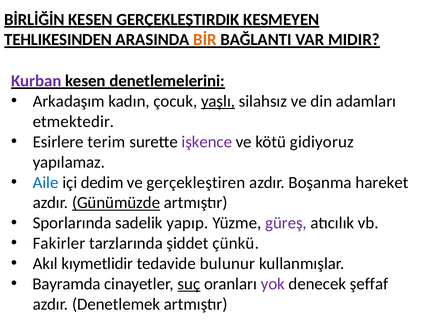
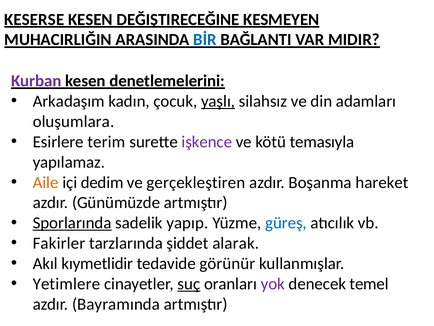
BİRLİĞİN: BİRLİĞİN -> KESERSE
GERÇEKLEŞTIRDIK: GERÇEKLEŞTIRDIK -> DEĞIŞTIRECEĞINE
TEHLIKESINDEN: TEHLIKESINDEN -> MUHACIRLIĞIN
BİR colour: orange -> blue
etmektedir: etmektedir -> oluşumlara
gidiyoruz: gidiyoruz -> temasıyla
Aile colour: blue -> orange
Günümüzde underline: present -> none
Sporlarında underline: none -> present
güreş colour: purple -> blue
çünkü: çünkü -> alarak
bulunur: bulunur -> görünür
Bayramda: Bayramda -> Yetimlere
şeffaf: şeffaf -> temel
Denetlemek: Denetlemek -> Bayramında
